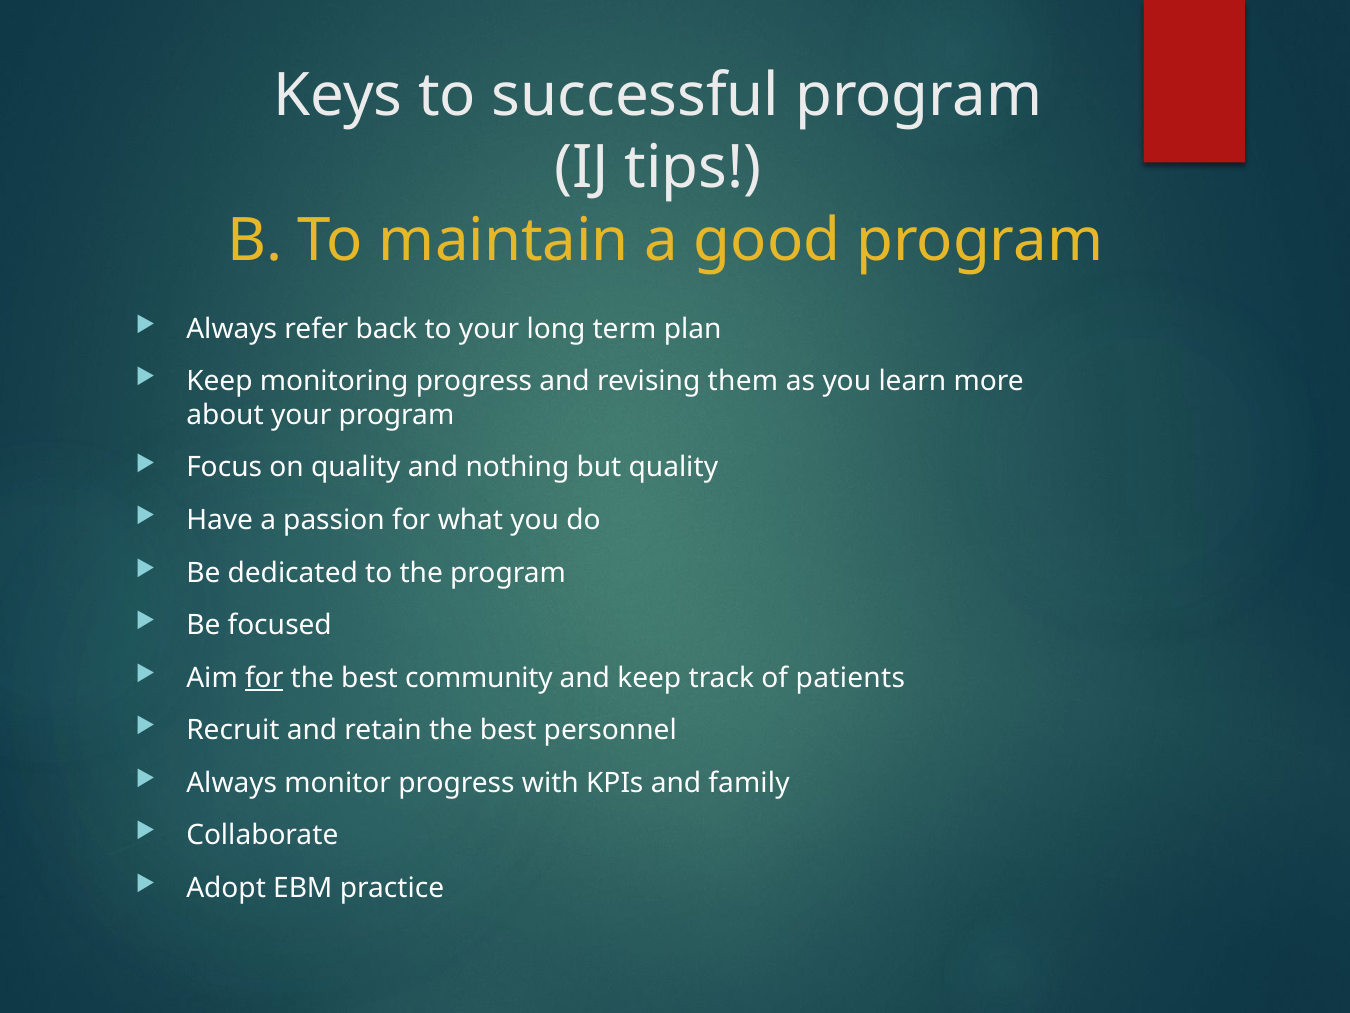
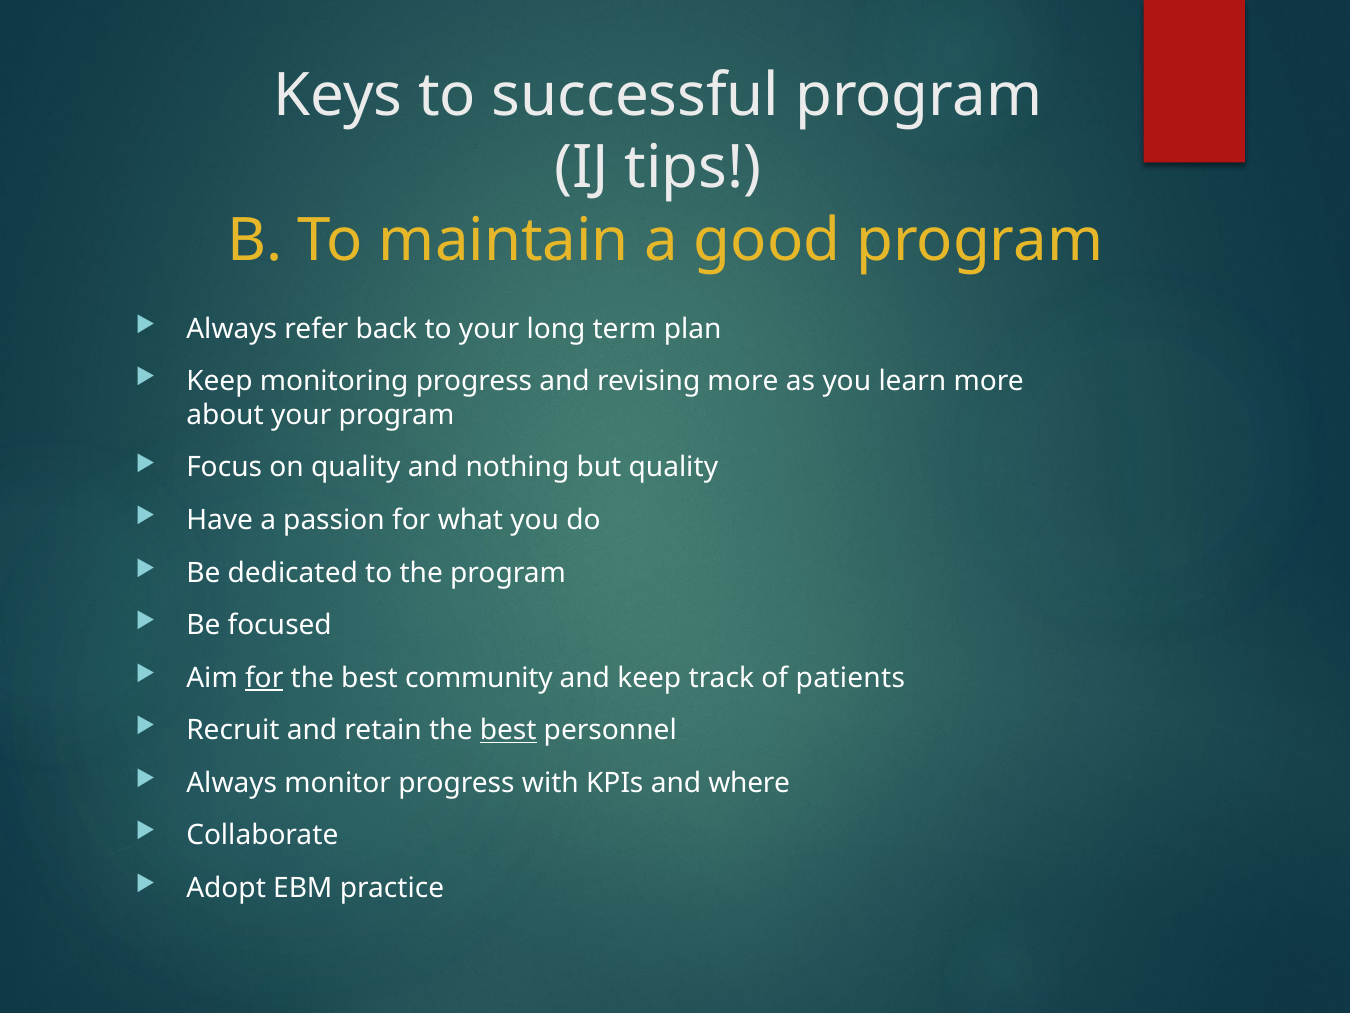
revising them: them -> more
best at (508, 730) underline: none -> present
family: family -> where
